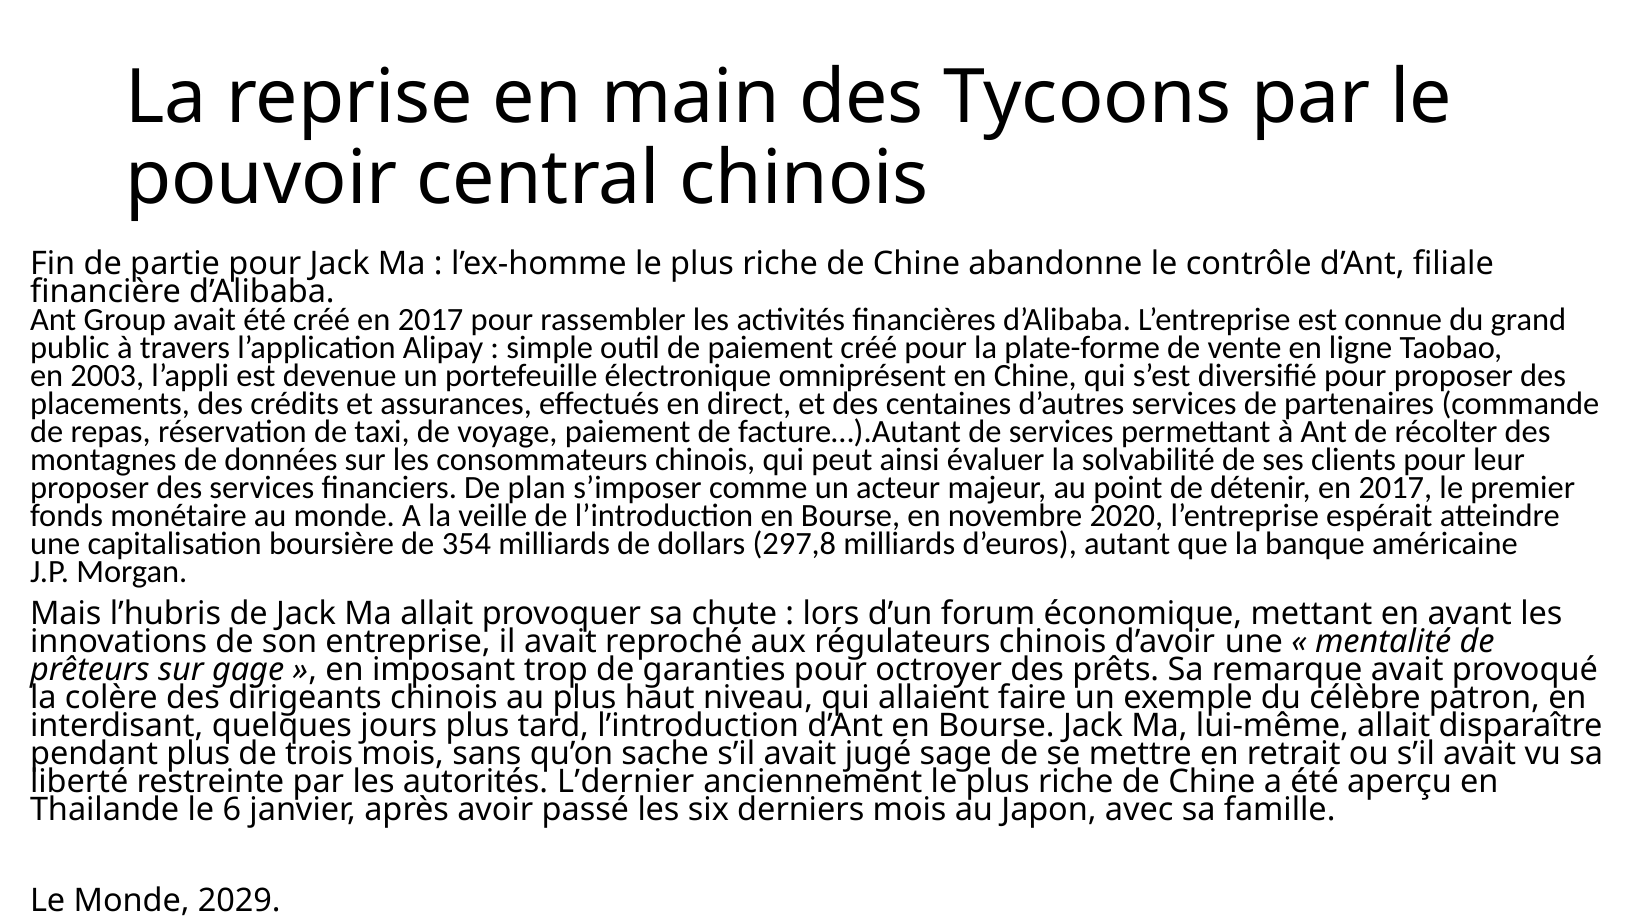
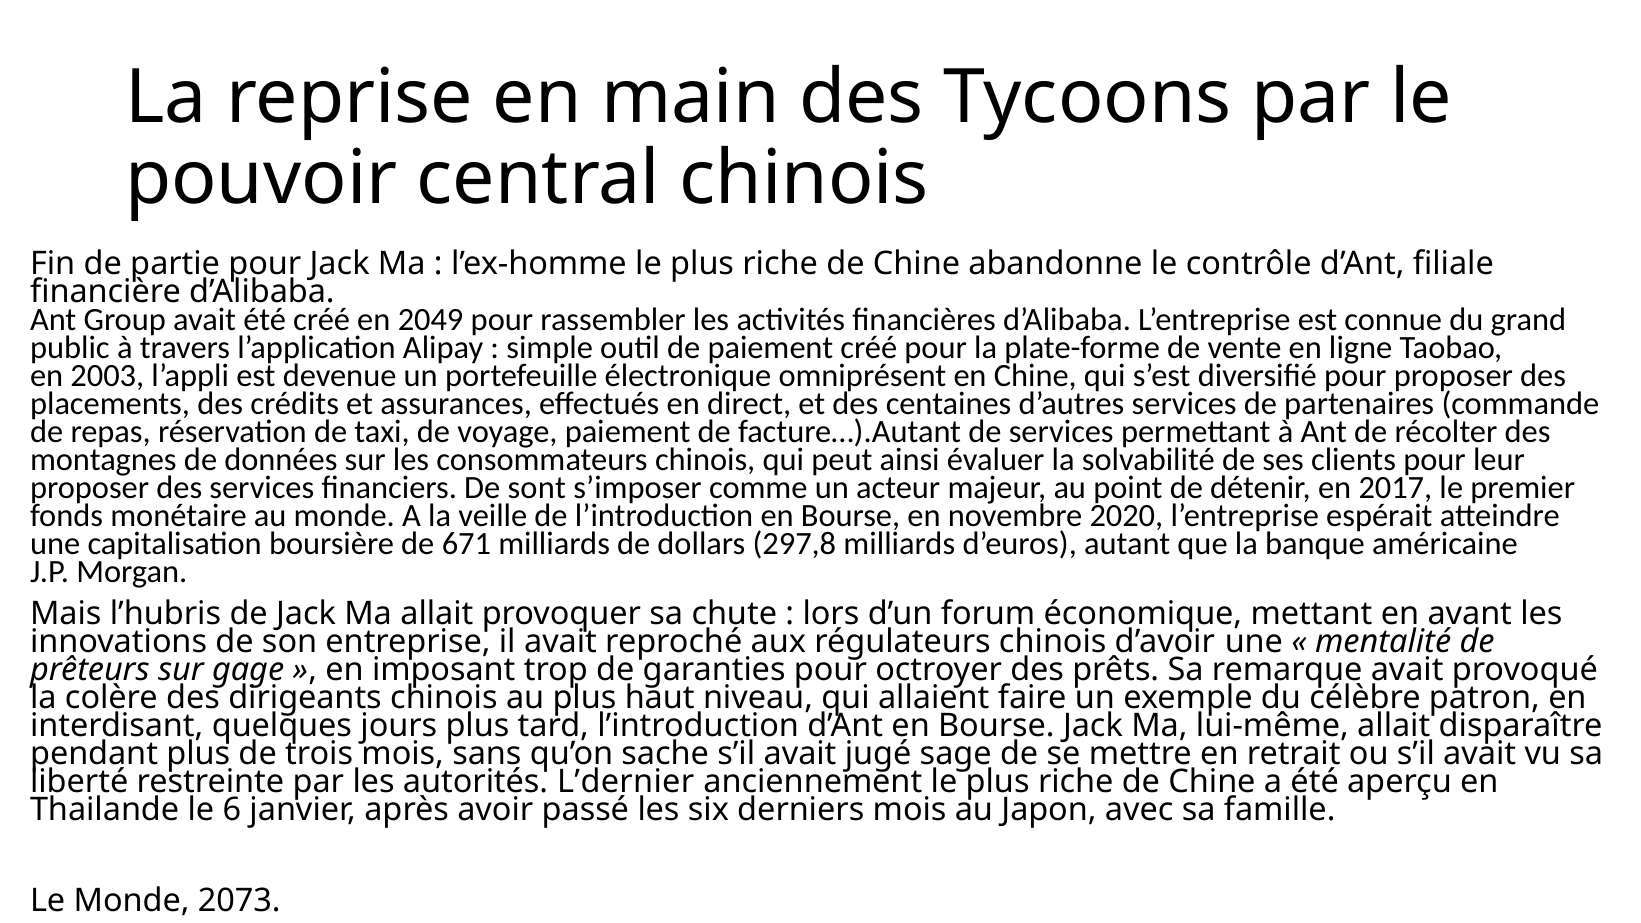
créé en 2017: 2017 -> 2049
plan: plan -> sont
354: 354 -> 671
2029: 2029 -> 2073
